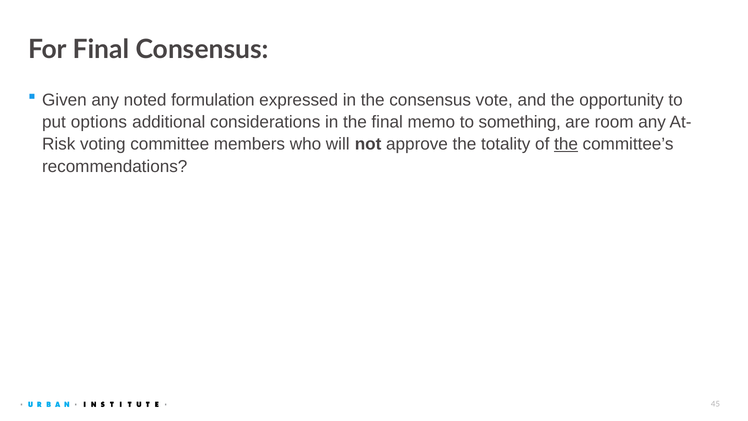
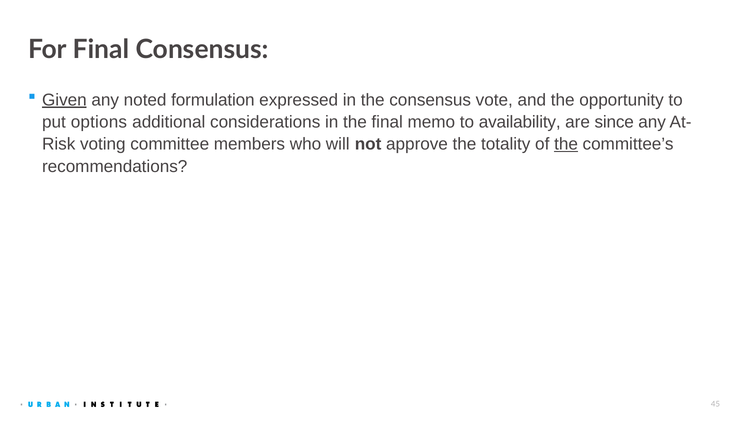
Given underline: none -> present
something: something -> availability
room: room -> since
